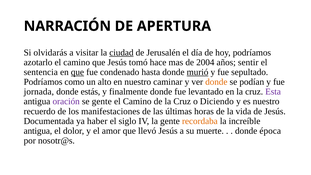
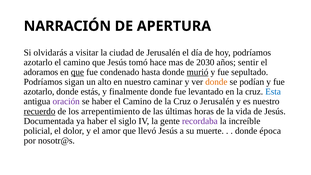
ciudad underline: present -> none
2004: 2004 -> 2030
sentencia: sentencia -> adoramos
como: como -> sigan
jornada at (39, 92): jornada -> azotarlo
Esta colour: purple -> blue
se gente: gente -> haber
o Diciendo: Diciendo -> Jerusalén
recuerdo underline: none -> present
manifestaciones: manifestaciones -> arrepentimiento
recordaba colour: orange -> purple
antigua at (38, 131): antigua -> policial
